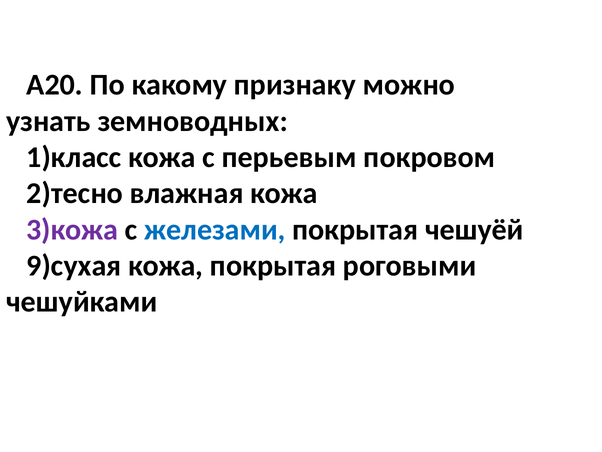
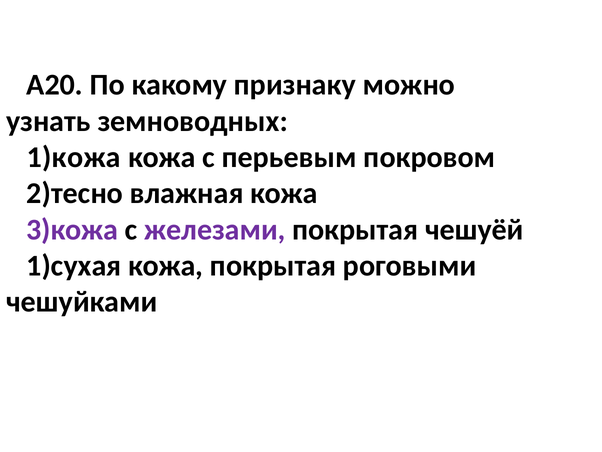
1)класс: 1)класс -> 1)кожа
железами colour: blue -> purple
9)сухая: 9)сухая -> 1)сухая
